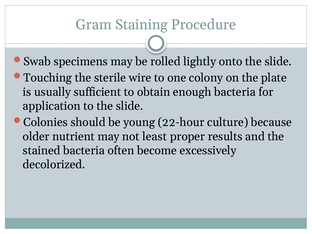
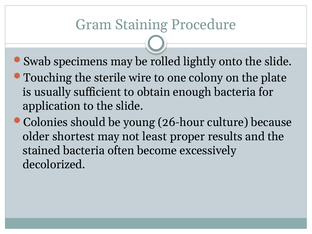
22-hour: 22-hour -> 26-hour
nutrient: nutrient -> shortest
